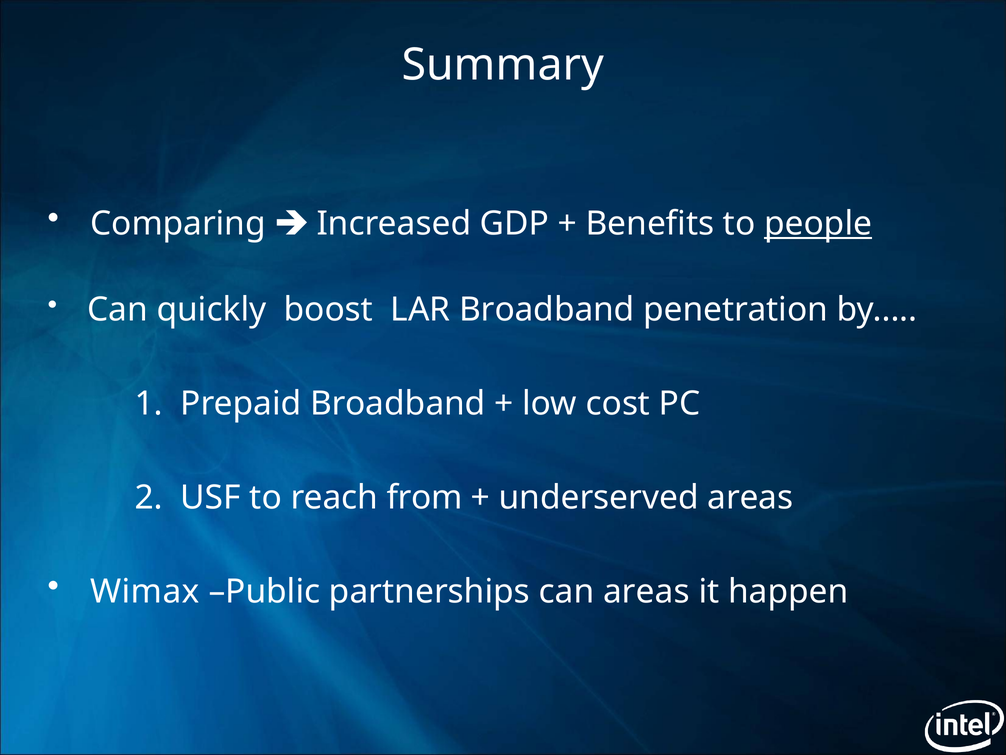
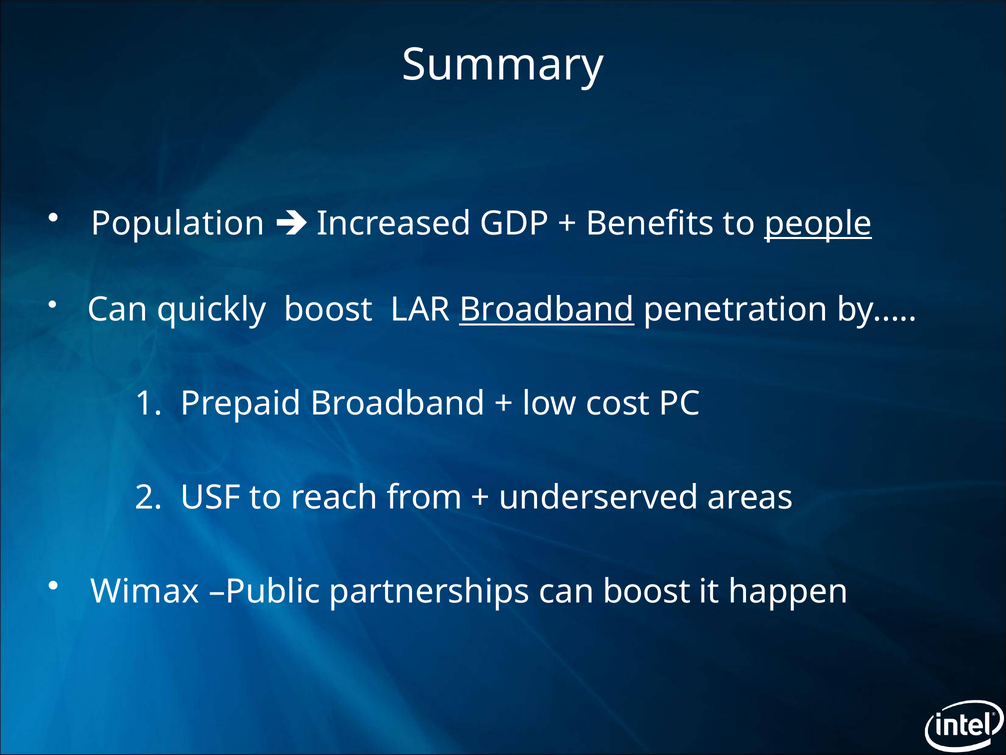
Comparing: Comparing -> Population
Broadband at (547, 310) underline: none -> present
can areas: areas -> boost
